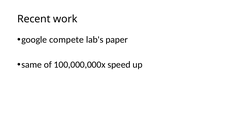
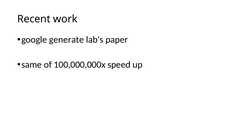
compete: compete -> generate
